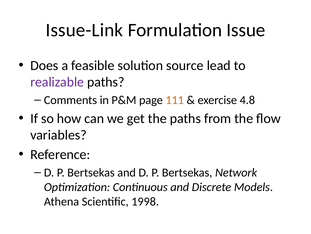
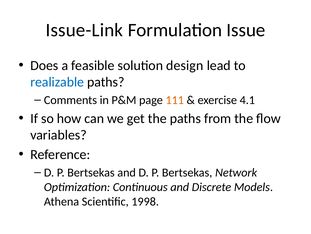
source: source -> design
realizable colour: purple -> blue
4.8: 4.8 -> 4.1
